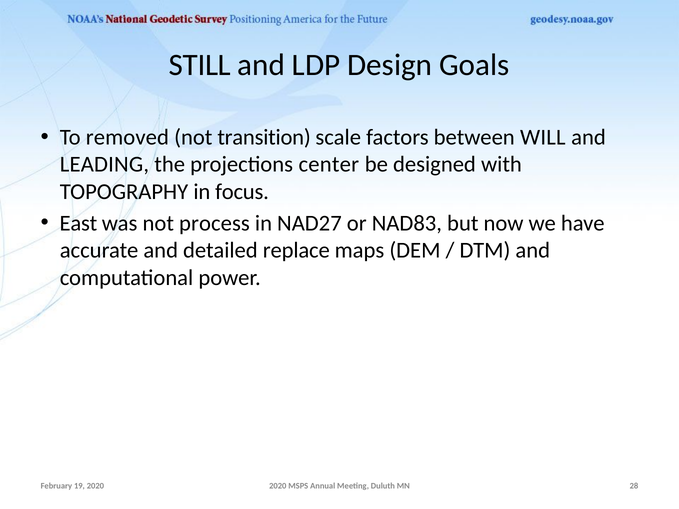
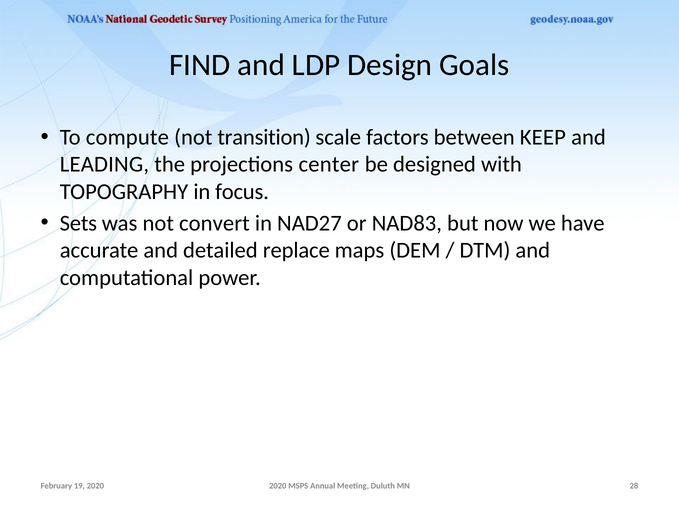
STILL: STILL -> FIND
removed: removed -> compute
WILL: WILL -> KEEP
East: East -> Sets
process: process -> convert
